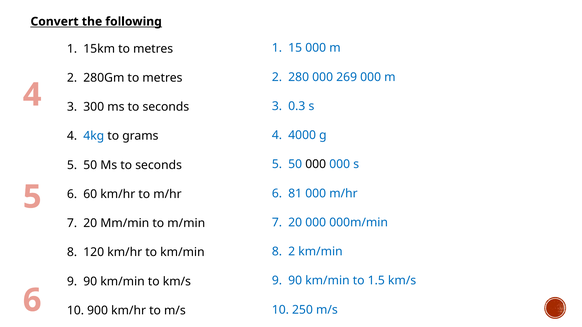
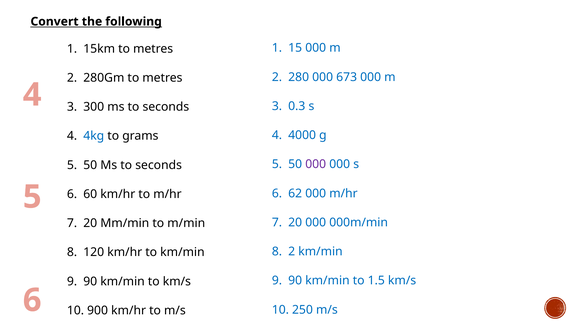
269: 269 -> 673
000 at (316, 164) colour: black -> purple
81: 81 -> 62
